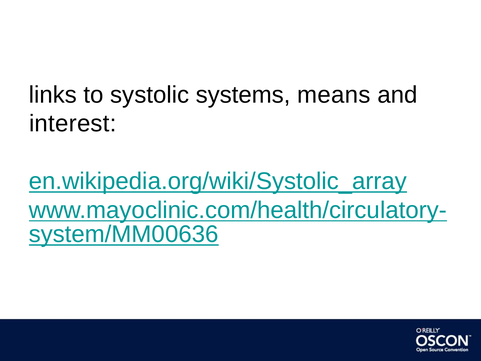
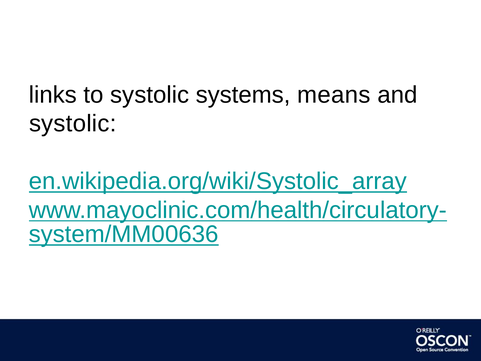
interest at (73, 124): interest -> systolic
